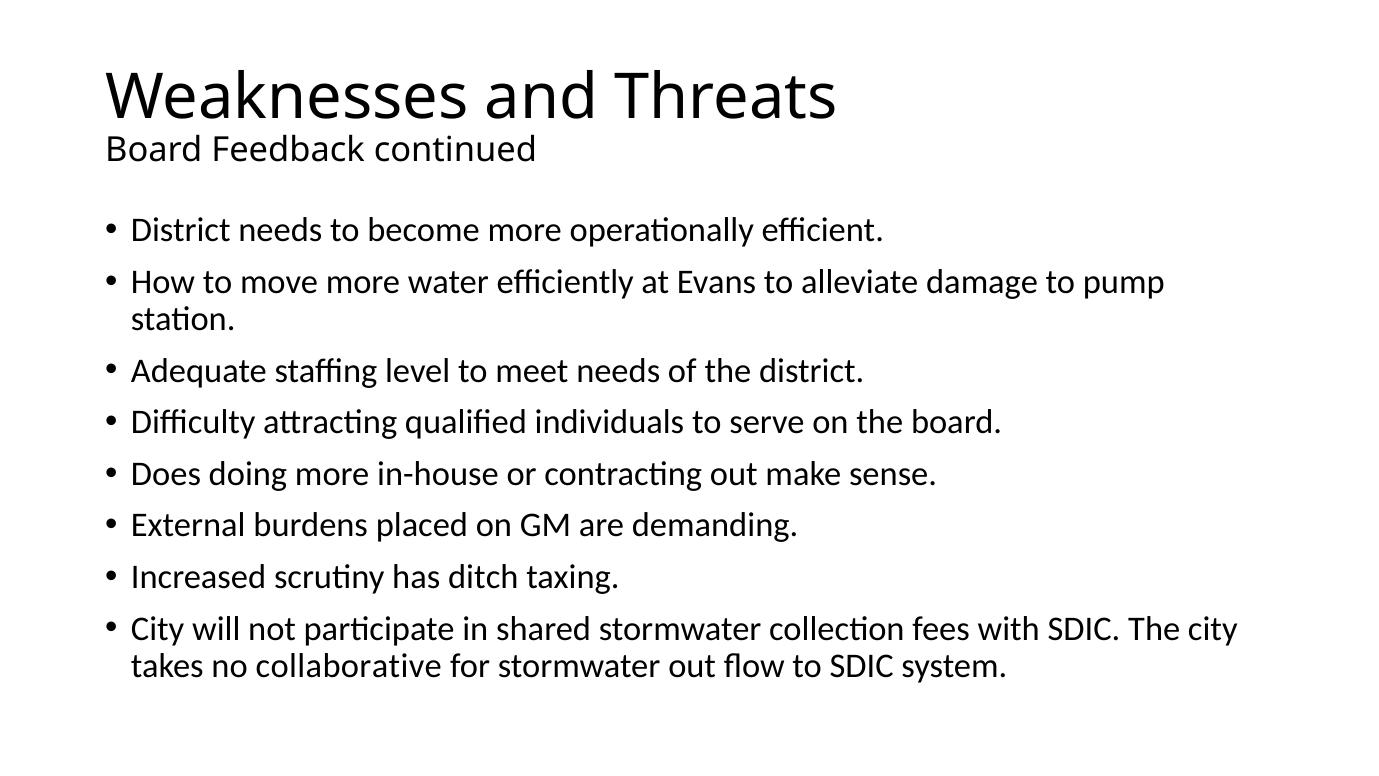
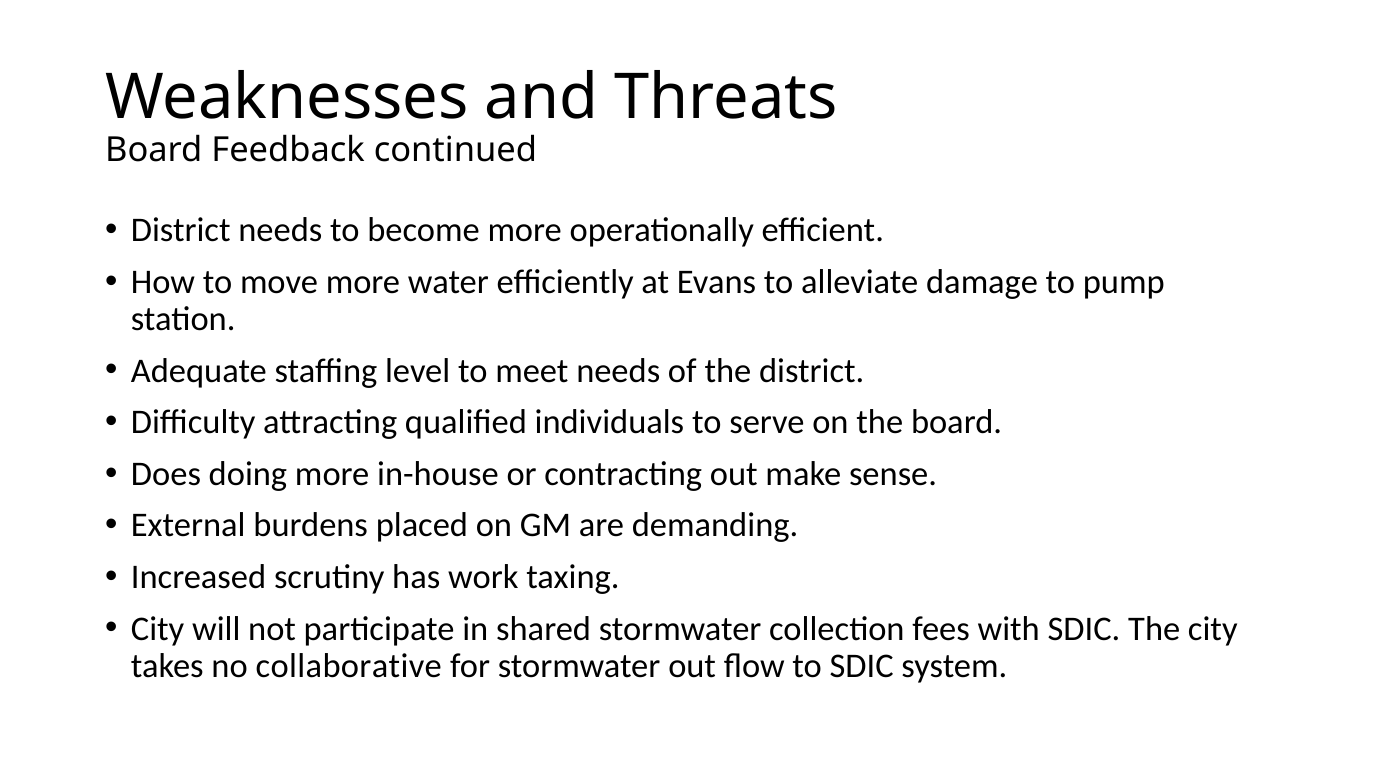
ditch: ditch -> work
